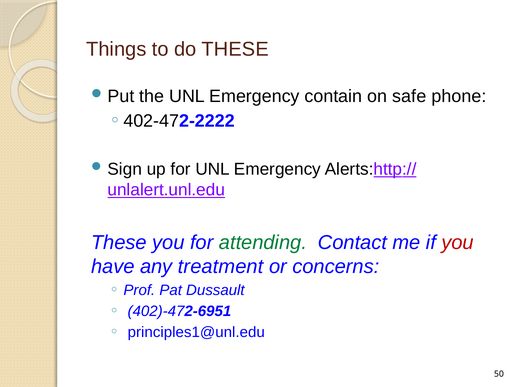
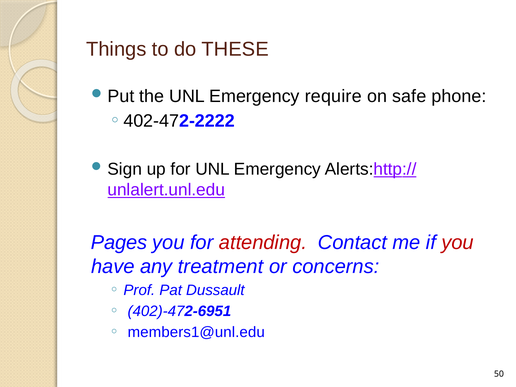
contain: contain -> require
These at (119, 242): These -> Pages
attending colour: green -> red
principles1@unl.edu: principles1@unl.edu -> members1@unl.edu
